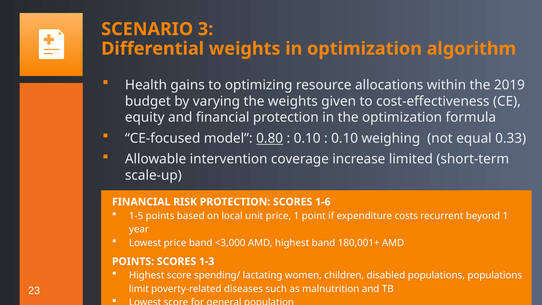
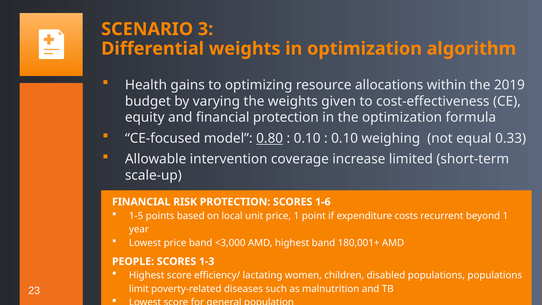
POINTS at (133, 261): POINTS -> PEOPLE
spending/: spending/ -> efficiency/
